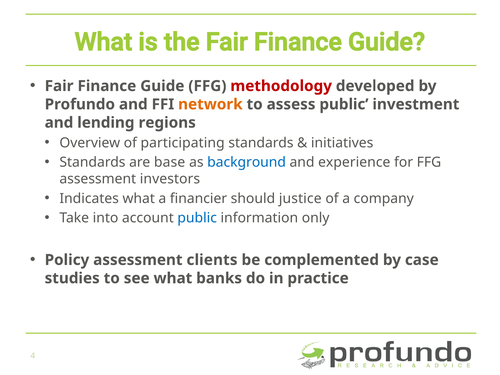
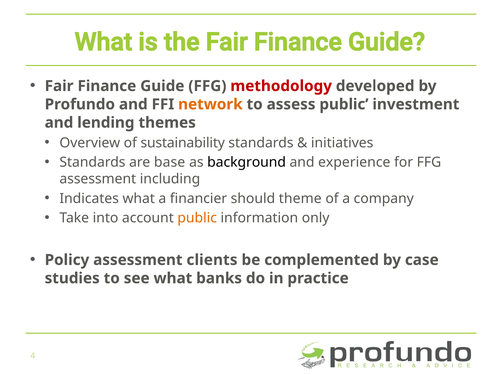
regions: regions -> themes
participating: participating -> sustainability
background colour: blue -> black
investors: investors -> including
justice: justice -> theme
public at (197, 218) colour: blue -> orange
